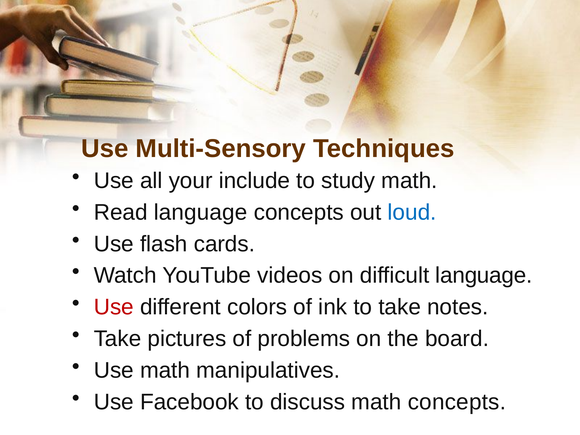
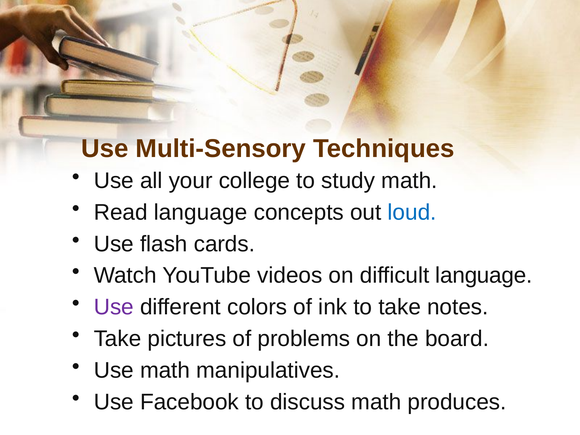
include: include -> college
Use at (114, 307) colour: red -> purple
math concepts: concepts -> produces
